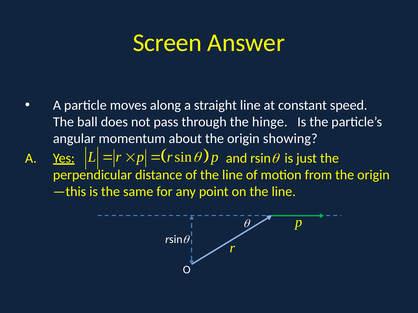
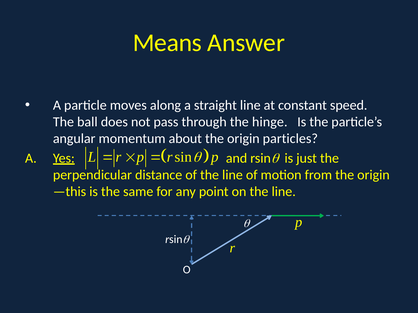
Screen: Screen -> Means
showing: showing -> particles
